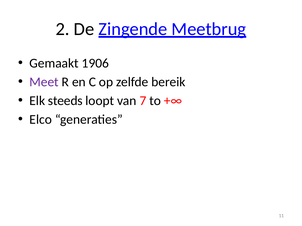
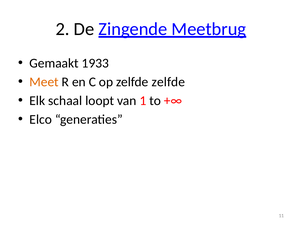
1906: 1906 -> 1933
Meet colour: purple -> orange
zelfde bereik: bereik -> zelfde
steeds: steeds -> schaal
7: 7 -> 1
